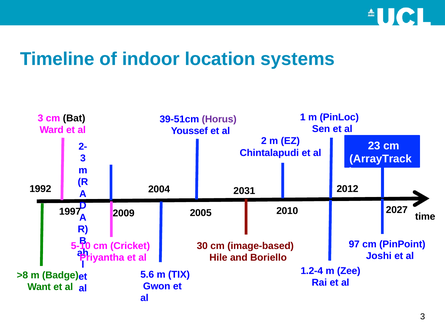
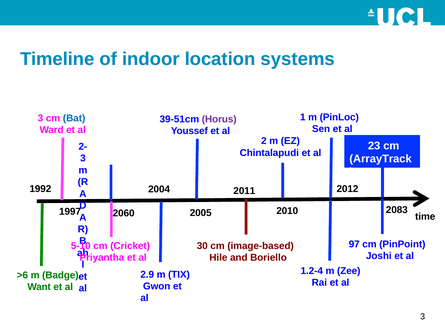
Bat colour: black -> blue
2031: 2031 -> 2011
2027: 2027 -> 2083
2009: 2009 -> 2060
5.6: 5.6 -> 2.9
>8: >8 -> >6
